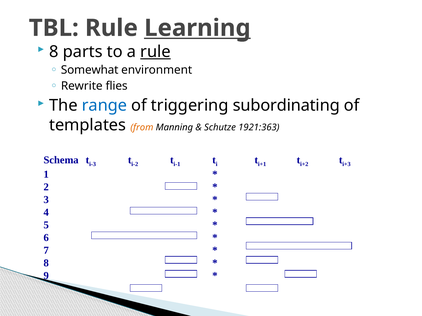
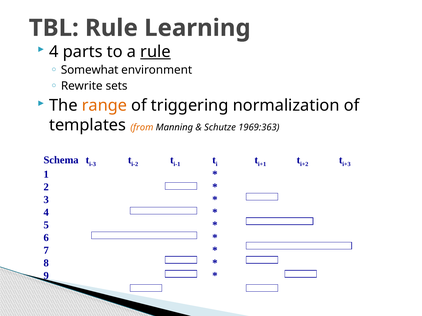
Learning underline: present -> none
8 at (54, 52): 8 -> 4
flies: flies -> sets
range colour: blue -> orange
subordinating: subordinating -> normalization
1921:363: 1921:363 -> 1969:363
